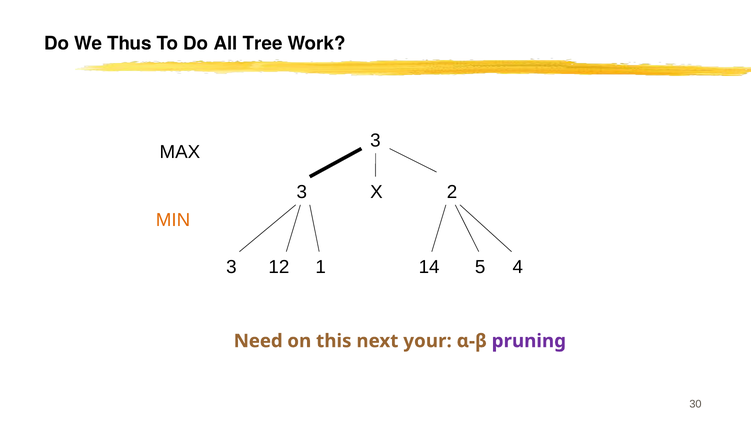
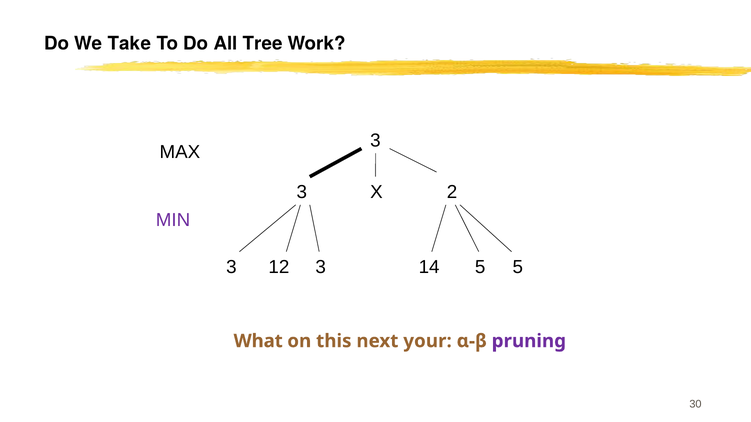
Thus: Thus -> Take
MIN colour: orange -> purple
1 at (321, 267): 1 -> 3
14 4: 4 -> 5
Need: Need -> What
